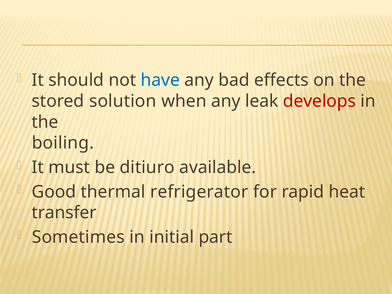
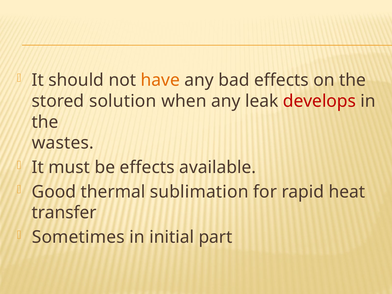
have colour: blue -> orange
boiling: boiling -> wastes
be ditiuro: ditiuro -> effects
refrigerator: refrigerator -> sublimation
